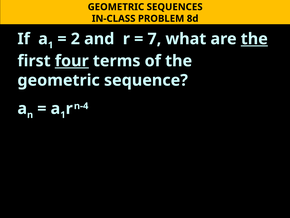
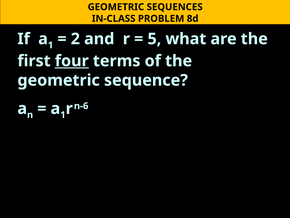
7: 7 -> 5
the at (254, 39) underline: present -> none
n-4: n-4 -> n-6
